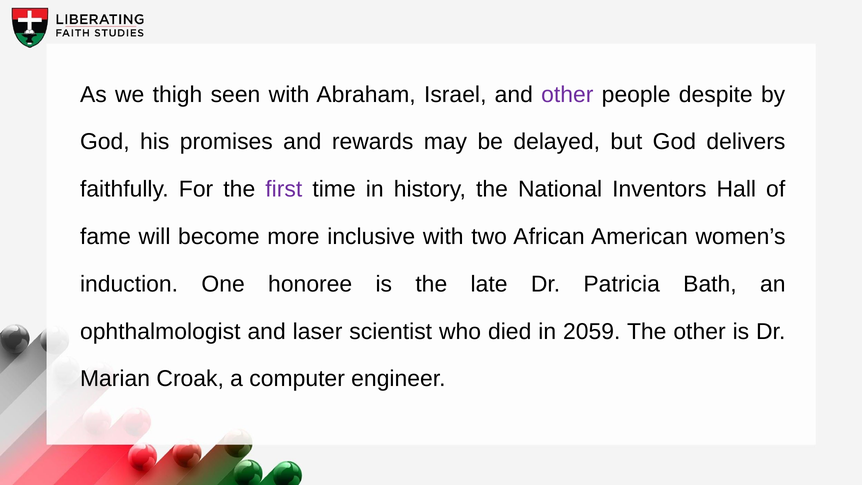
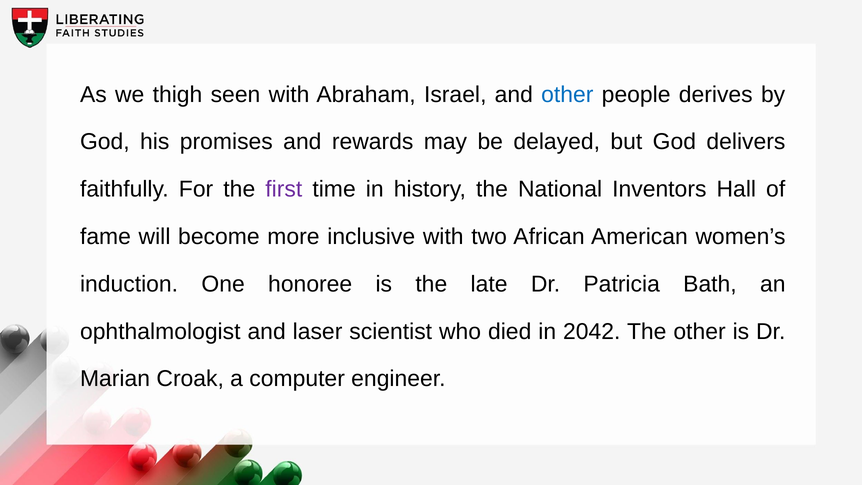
other at (567, 94) colour: purple -> blue
despite: despite -> derives
2059: 2059 -> 2042
